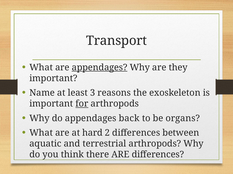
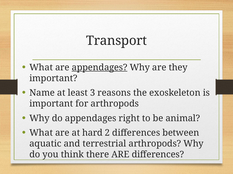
for underline: present -> none
back: back -> right
organs: organs -> animal
